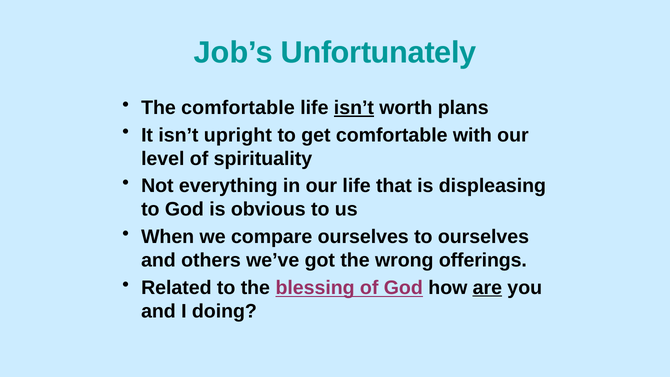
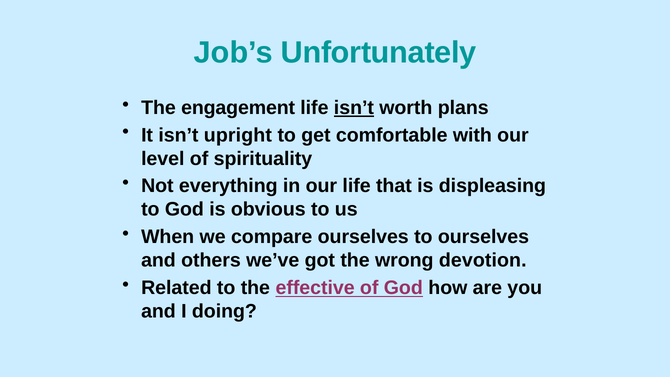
The comfortable: comfortable -> engagement
offerings: offerings -> devotion
blessing: blessing -> effective
are underline: present -> none
